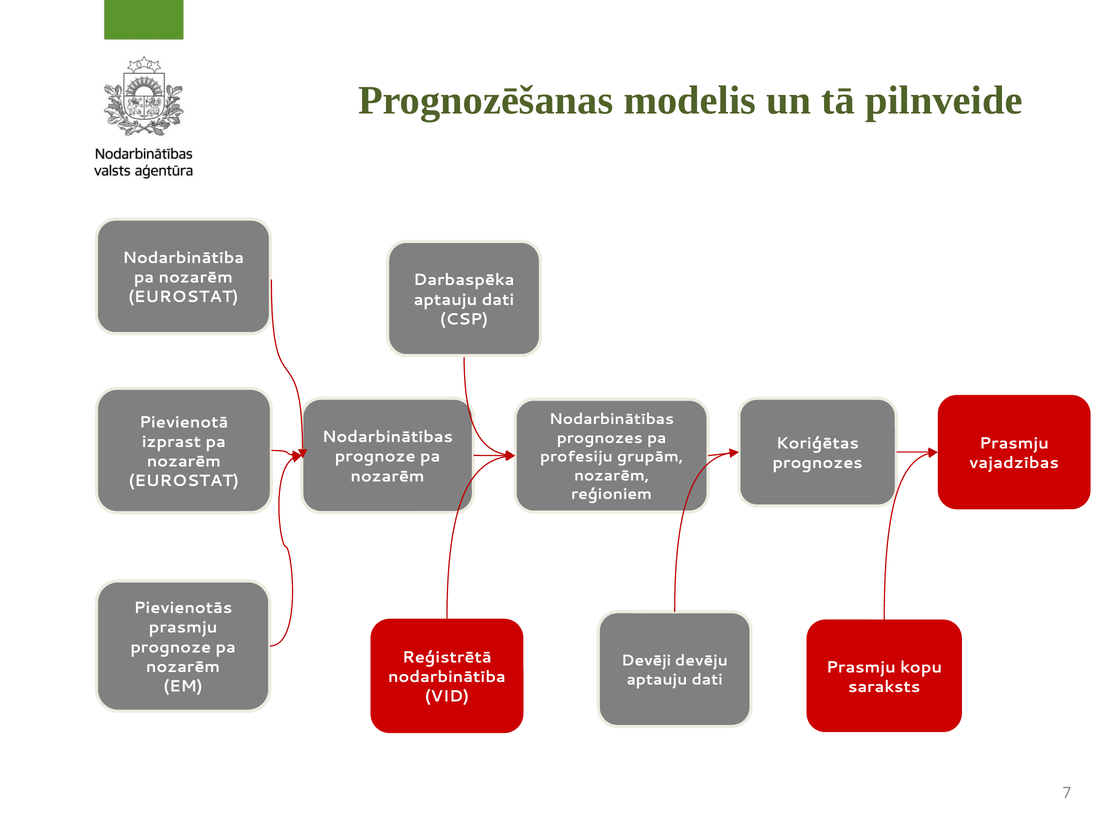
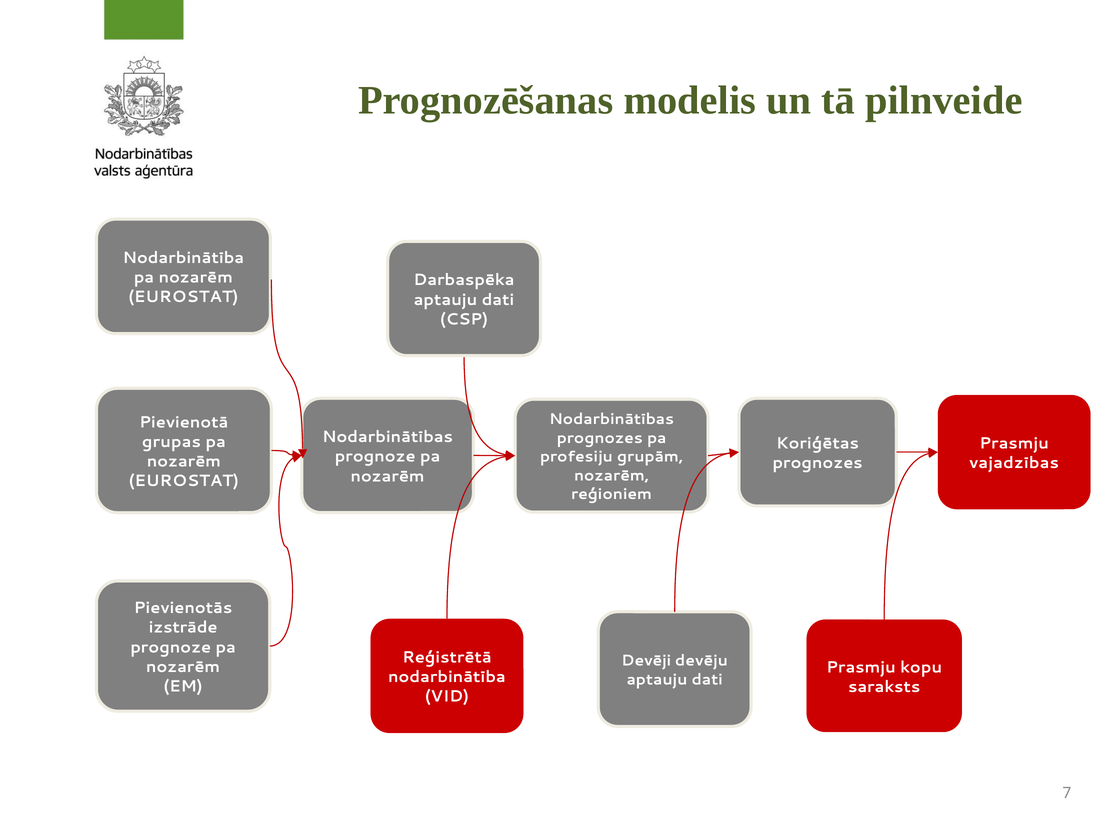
izprast: izprast -> grupas
prasmju at (183, 628): prasmju -> izstrāde
